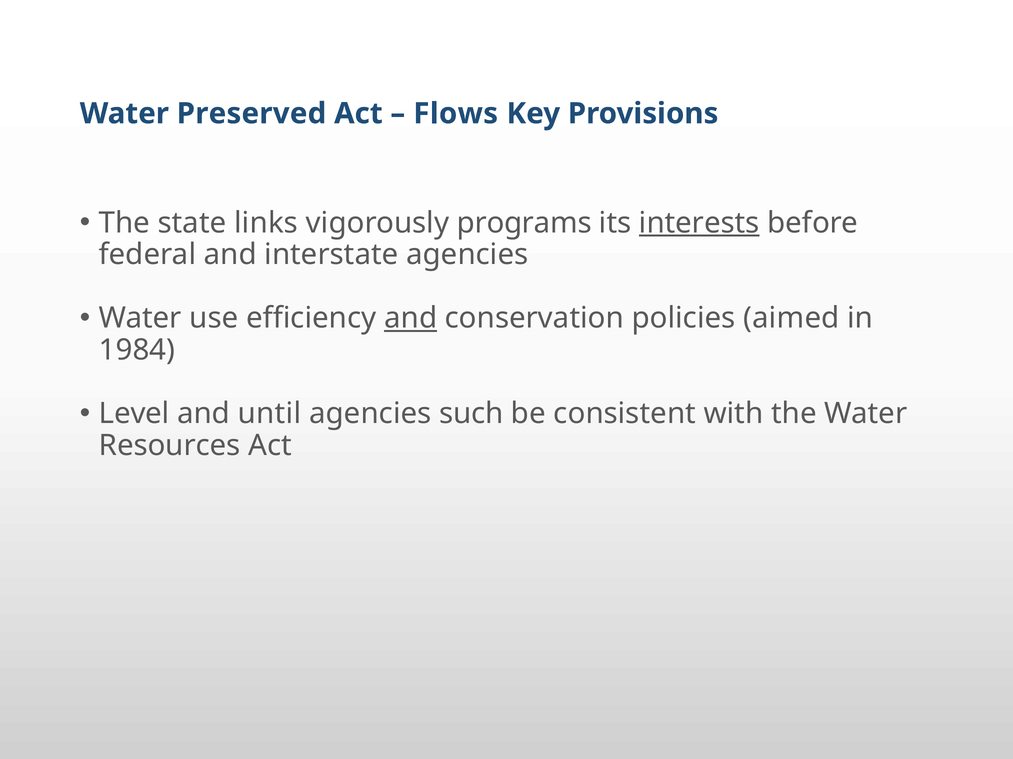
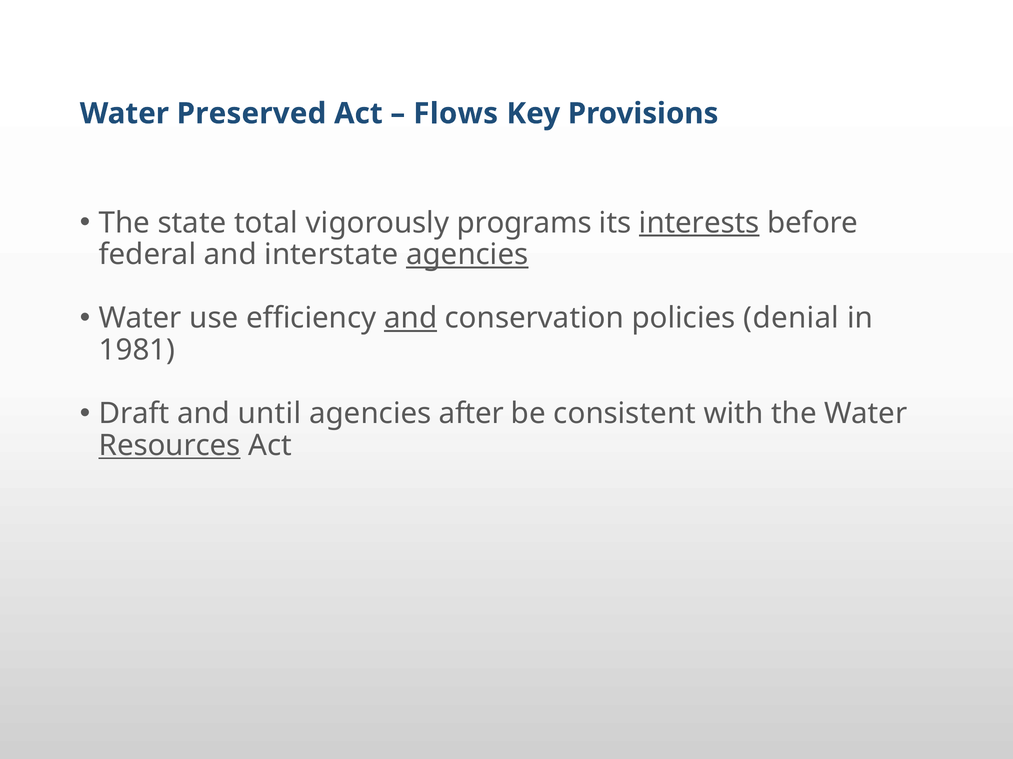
links: links -> total
agencies at (467, 255) underline: none -> present
aimed: aimed -> denial
1984: 1984 -> 1981
Level: Level -> Draft
such: such -> after
Resources underline: none -> present
